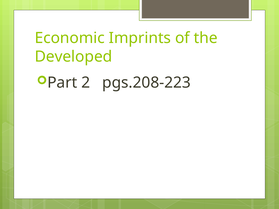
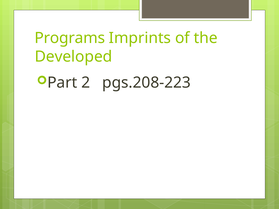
Economic: Economic -> Programs
